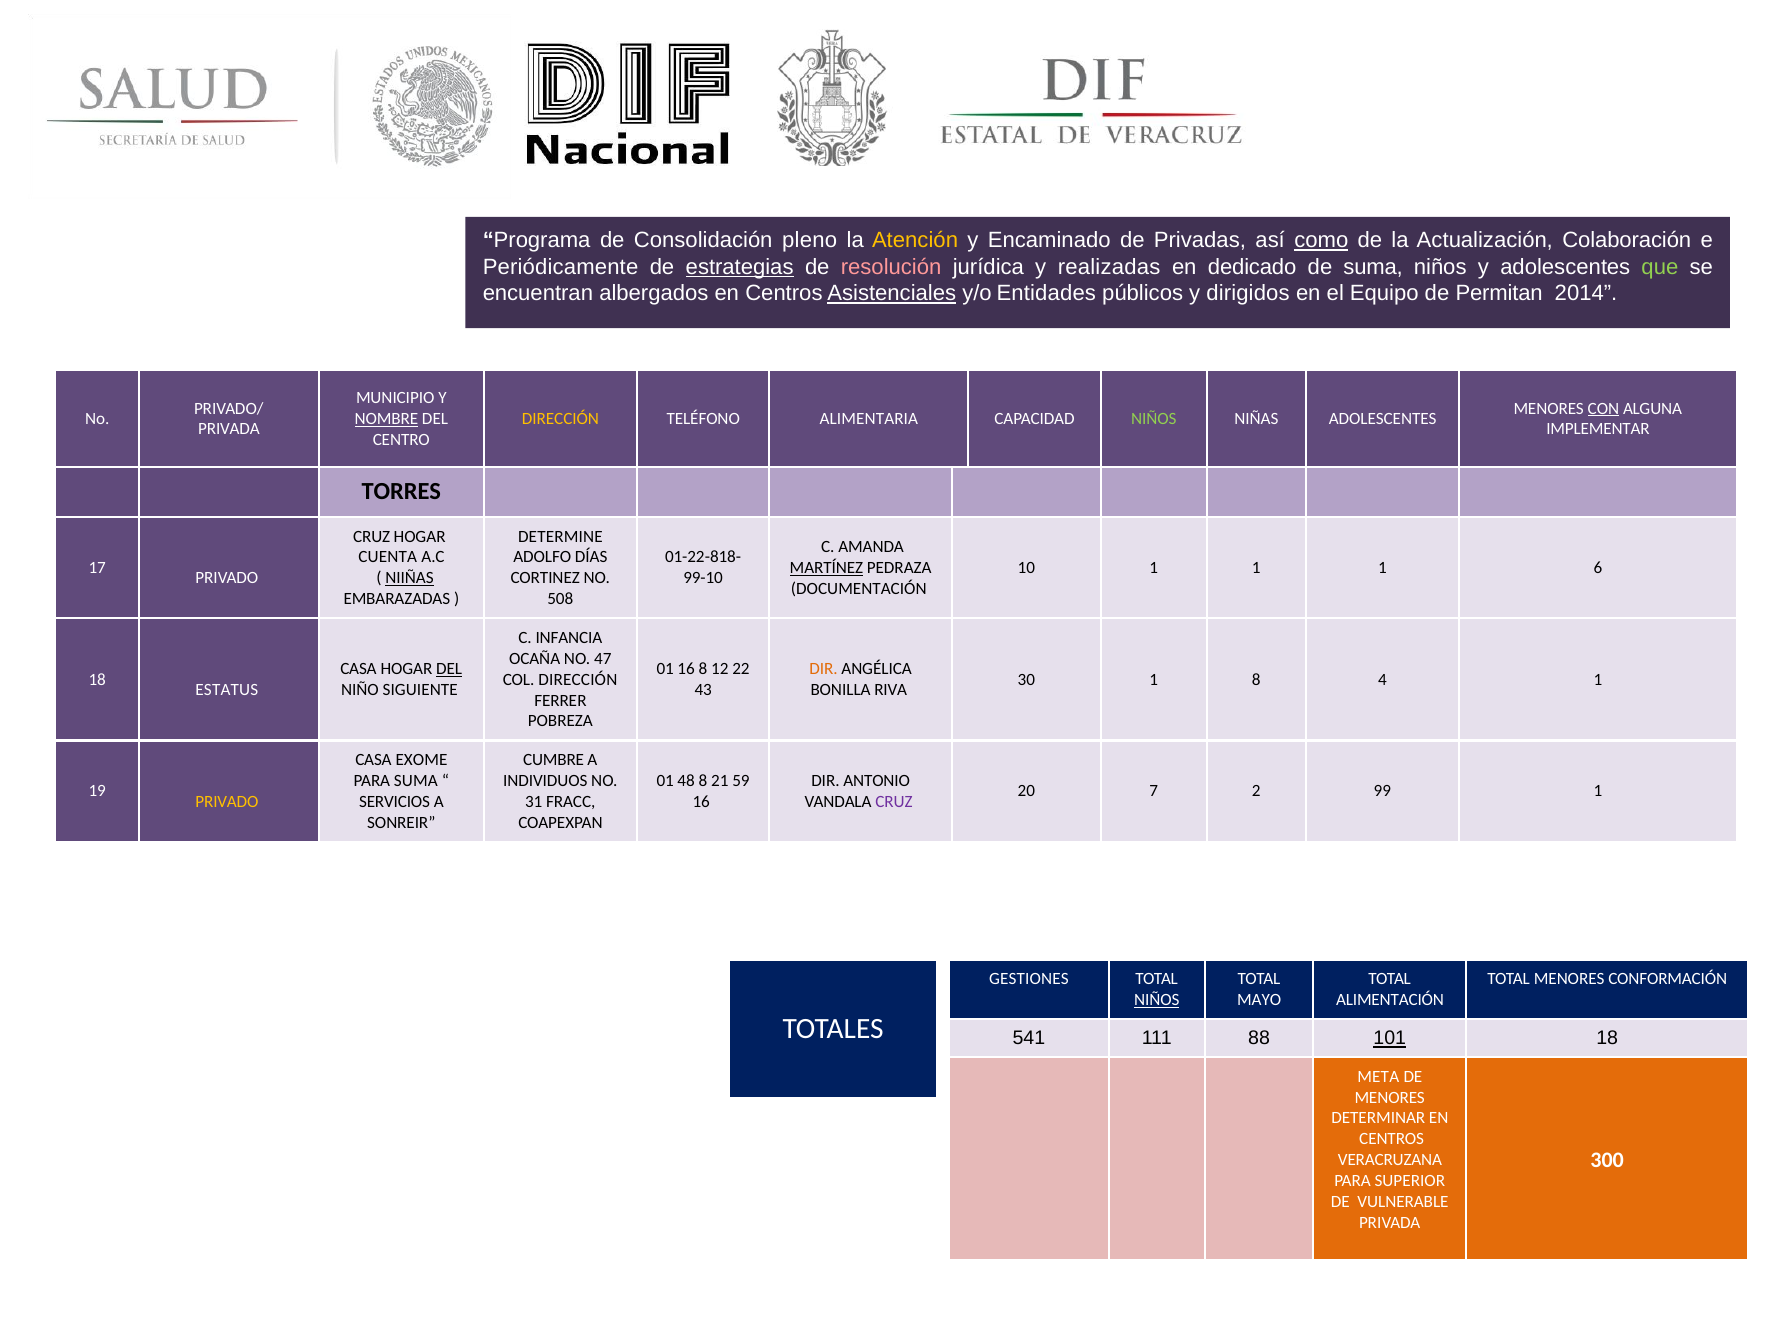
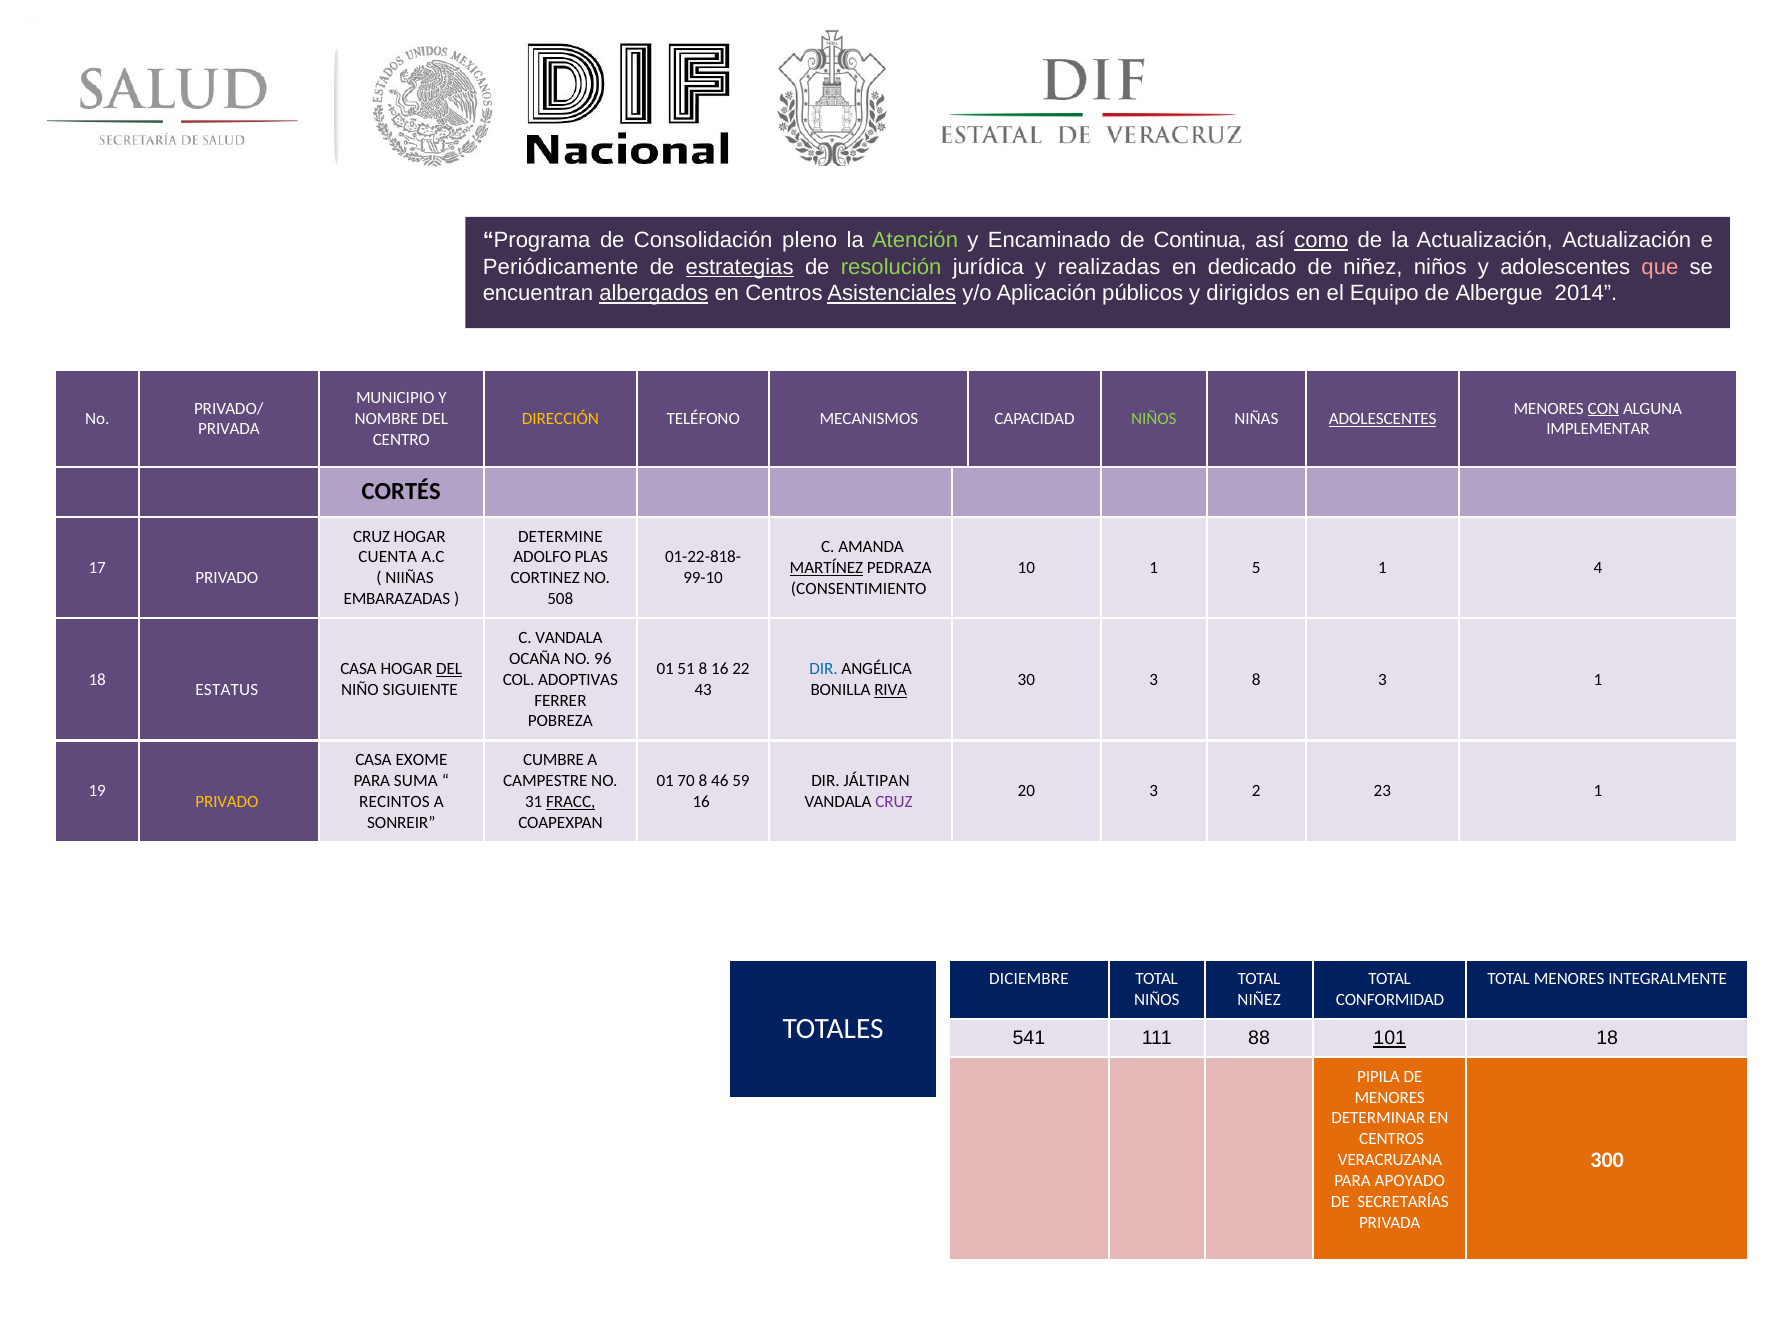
Atención colour: yellow -> light green
Privadas: Privadas -> Continua
Actualización Colaboración: Colaboración -> Actualización
resolución colour: pink -> light green
de suma: suma -> niñez
que colour: light green -> pink
albergados underline: none -> present
Entidades: Entidades -> Aplicación
Permitan: Permitan -> Albergue
NOMBRE underline: present -> none
ALIMENTARIA: ALIMENTARIA -> MECANISMOS
ADOLESCENTES at (1383, 419) underline: none -> present
TORRES: TORRES -> CORTÉS
DÍAS: DÍAS -> PLAS
10 1 1: 1 -> 5
6: 6 -> 4
NIIÑAS underline: present -> none
DOCUMENTACIÓN: DOCUMENTACIÓN -> CONSENTIMIENTO
C INFANCIA: INFANCIA -> VANDALA
47: 47 -> 96
01 16: 16 -> 51
8 12: 12 -> 16
DIR at (824, 669) colour: orange -> blue
COL DIRECCIÓN: DIRECCIÓN -> ADOPTIVAS
30 1: 1 -> 3
8 4: 4 -> 3
RIVA underline: none -> present
INDIVIDUOS: INDIVIDUOS -> CAMPESTRE
48: 48 -> 70
21: 21 -> 46
ANTONIO: ANTONIO -> JÁLTIPAN
20 7: 7 -> 3
99: 99 -> 23
SERVICIOS: SERVICIOS -> RECINTOS
FRACC underline: none -> present
GESTIONES: GESTIONES -> DICIEMBRE
CONFORMACIÓN: CONFORMACIÓN -> INTEGRALMENTE
NIÑOS at (1157, 1000) underline: present -> none
MAYO at (1259, 1000): MAYO -> NIÑEZ
ALIMENTACIÓN: ALIMENTACIÓN -> CONFORMIDAD
META: META -> PIPILA
SUPERIOR: SUPERIOR -> APOYADO
VULNERABLE: VULNERABLE -> SECRETARÍAS
